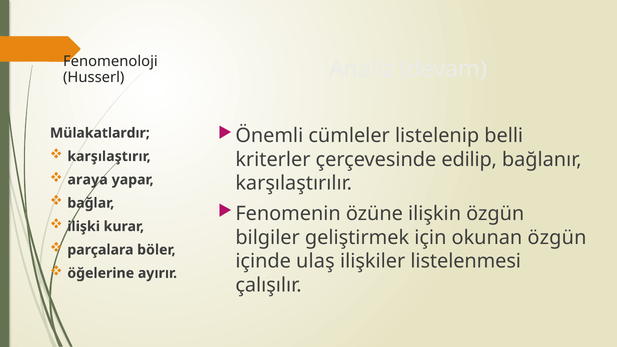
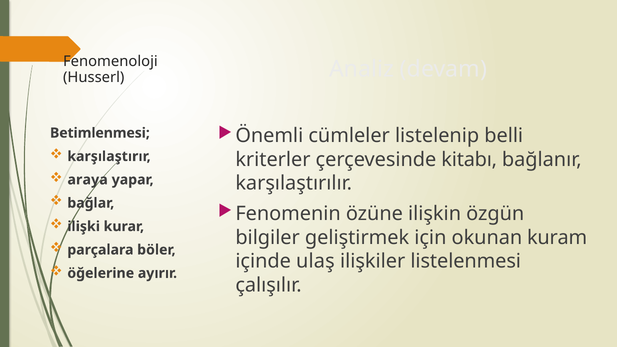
Mülakatlardır: Mülakatlardır -> Betimlenmesi
edilip: edilip -> kitabı
okunan özgün: özgün -> kuram
